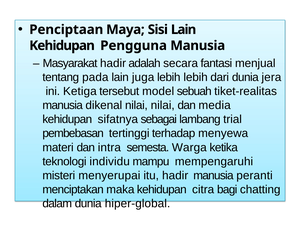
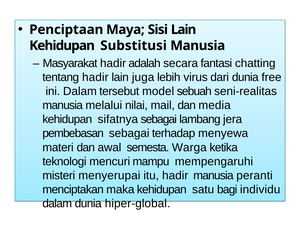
Pengguna: Pengguna -> Substitusi
menjual: menjual -> chatting
tentang pada: pada -> hadir
lebih lebih: lebih -> virus
jera: jera -> free
ini Ketiga: Ketiga -> Dalam
tiket-realitas: tiket-realitas -> seni-realitas
dikenal: dikenal -> melalui
nilai nilai: nilai -> mail
trial: trial -> jera
pembebasan tertinggi: tertinggi -> sebagai
intra: intra -> awal
individu: individu -> mencuri
citra: citra -> satu
chatting: chatting -> individu
